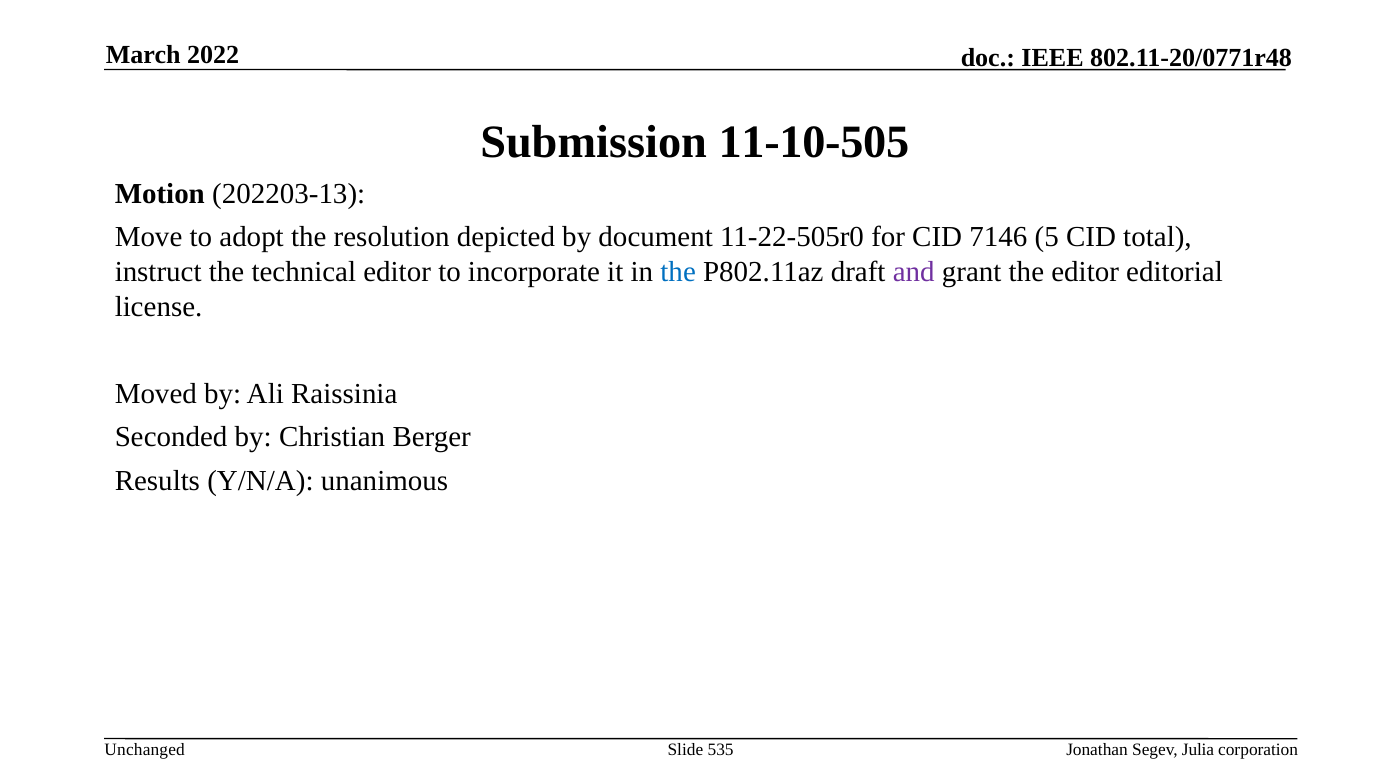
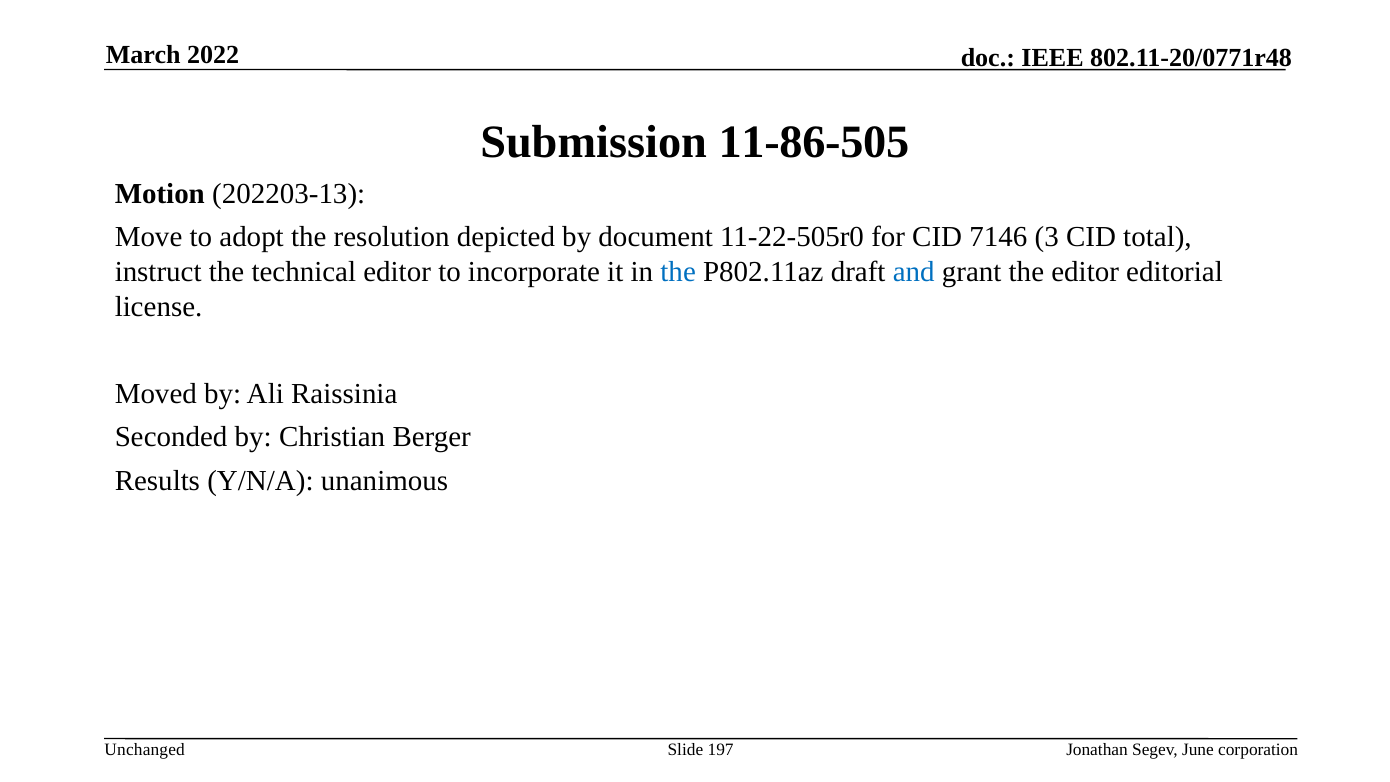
11-10-505: 11-10-505 -> 11-86-505
5: 5 -> 3
and colour: purple -> blue
535: 535 -> 197
Julia: Julia -> June
